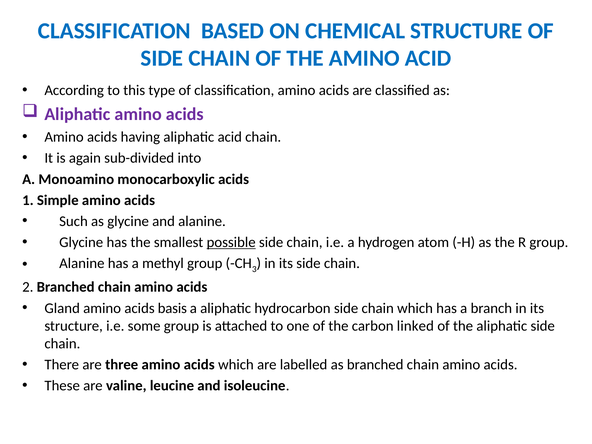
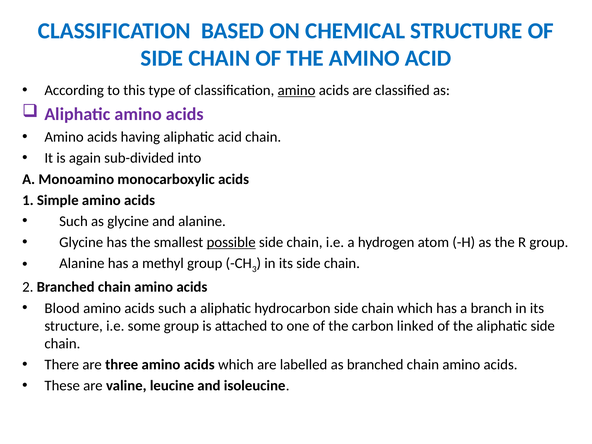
amino at (297, 90) underline: none -> present
Gland: Gland -> Blood
acids basis: basis -> such
